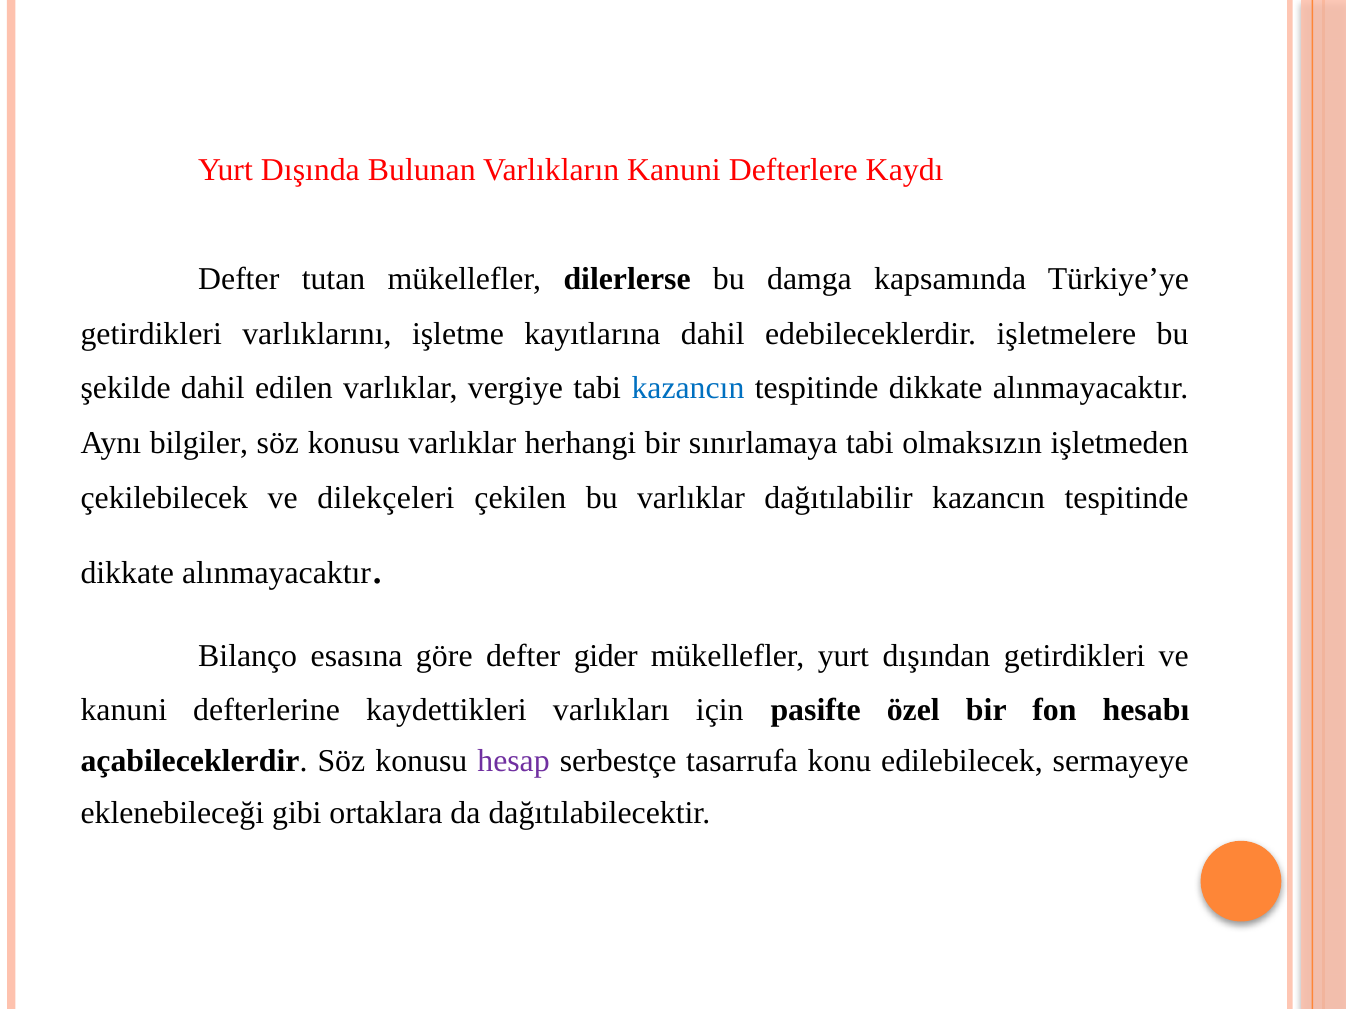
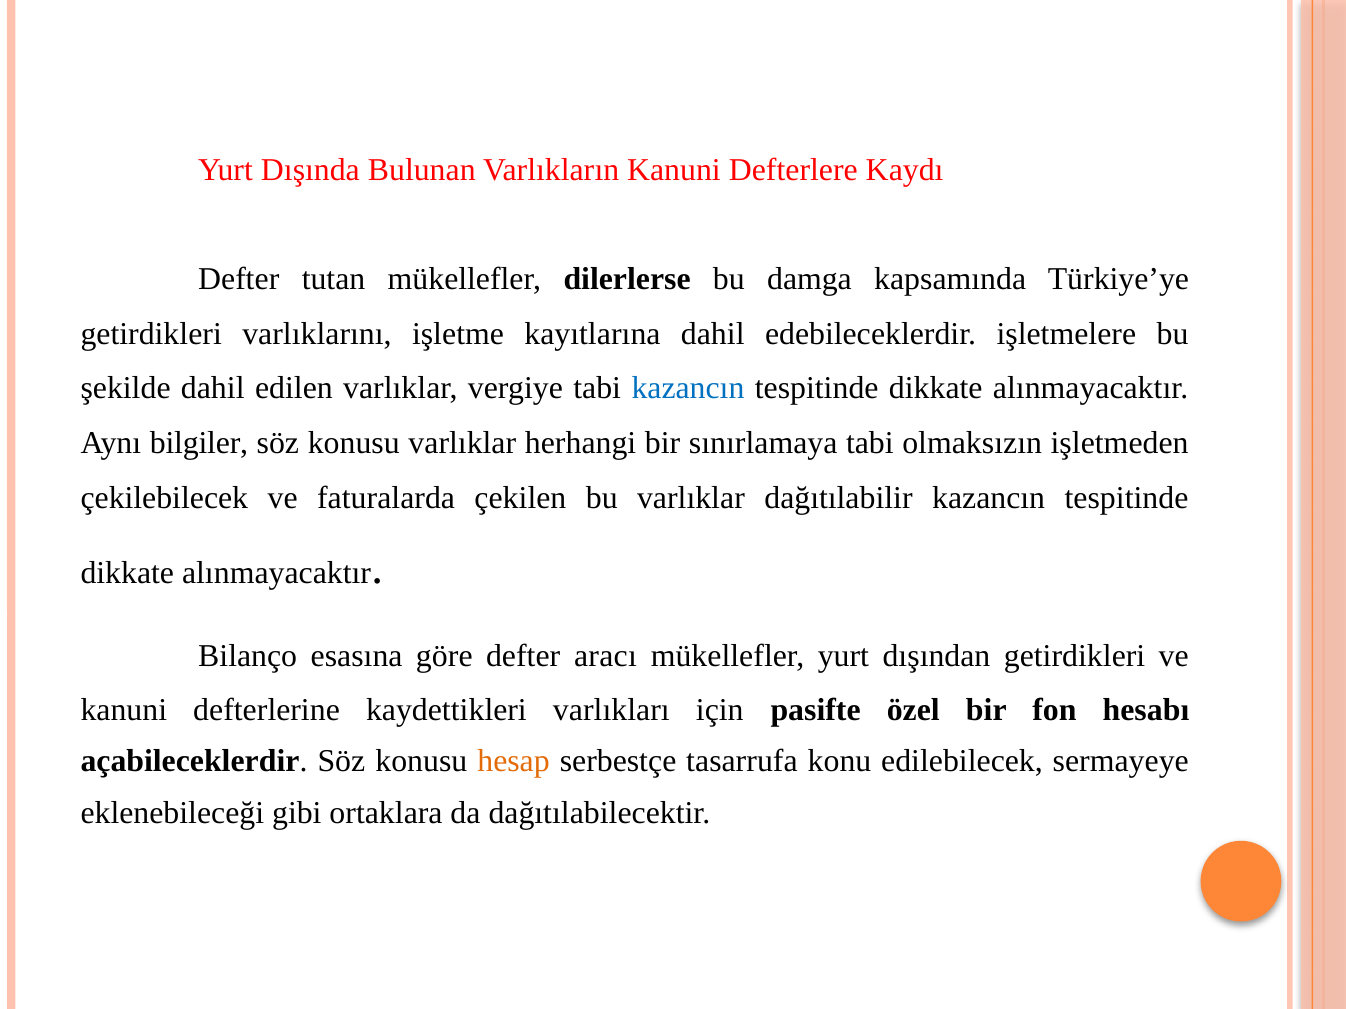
dilekçeleri: dilekçeleri -> faturalarda
gider: gider -> aracı
hesap colour: purple -> orange
